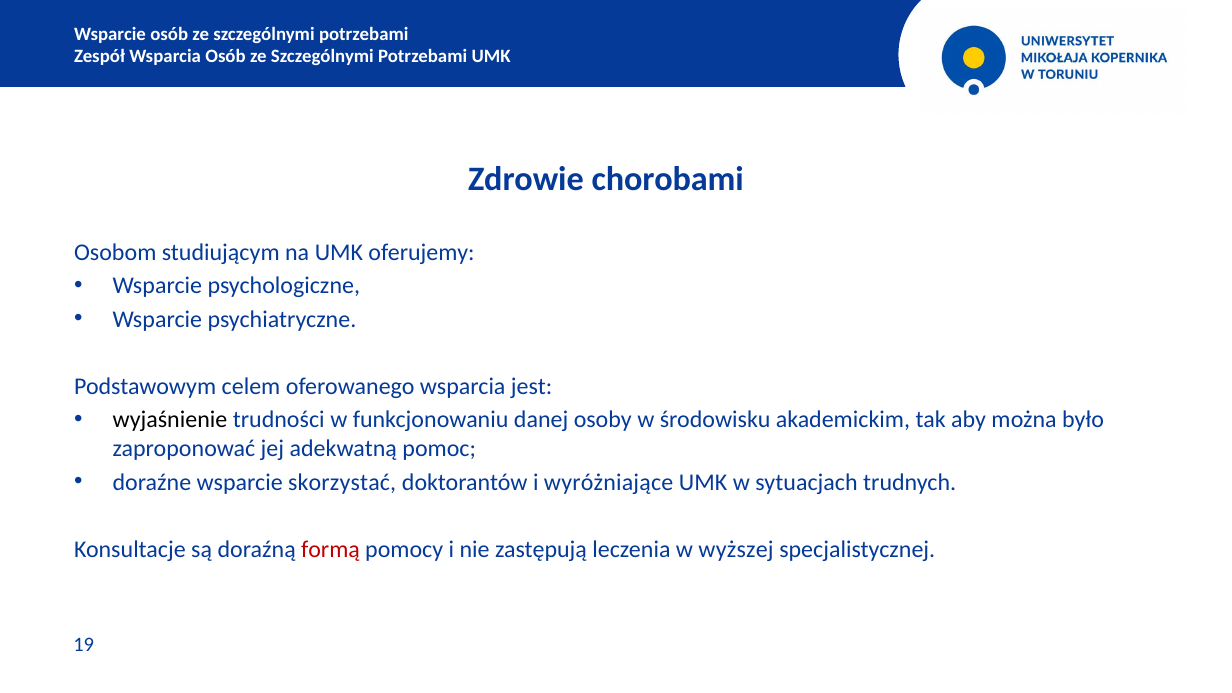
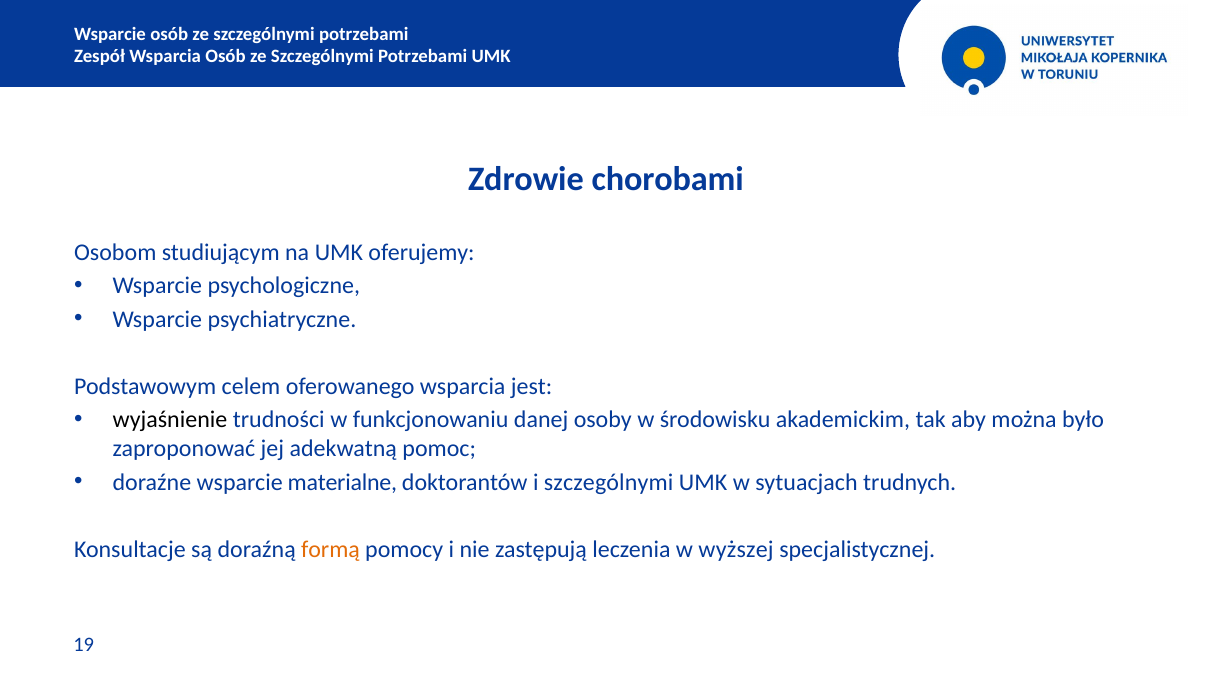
skorzystać: skorzystać -> materialne
i wyróżniające: wyróżniające -> szczególnymi
formą colour: red -> orange
